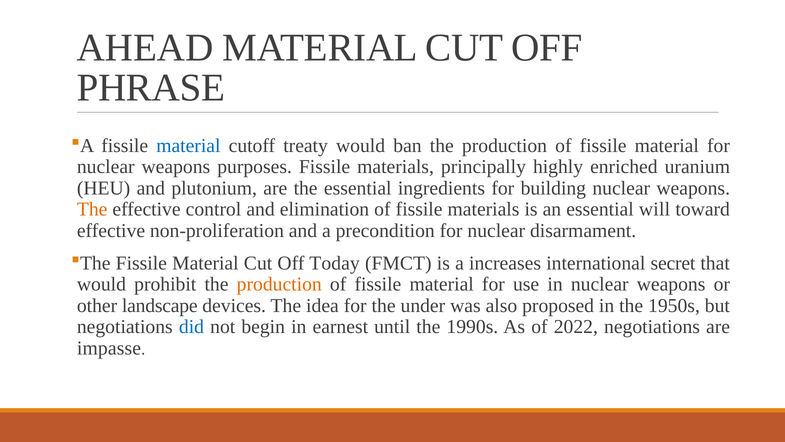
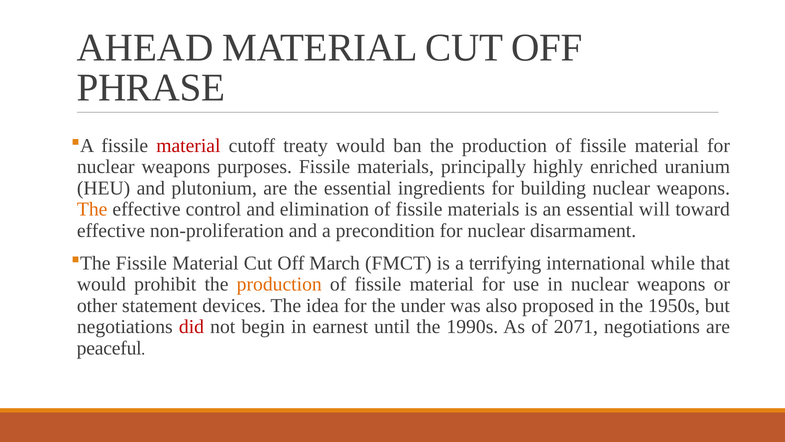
material at (188, 146) colour: blue -> red
Today: Today -> March
increases: increases -> terrifying
secret: secret -> while
landscape: landscape -> statement
did colour: blue -> red
2022: 2022 -> 2071
impasse: impasse -> peaceful
